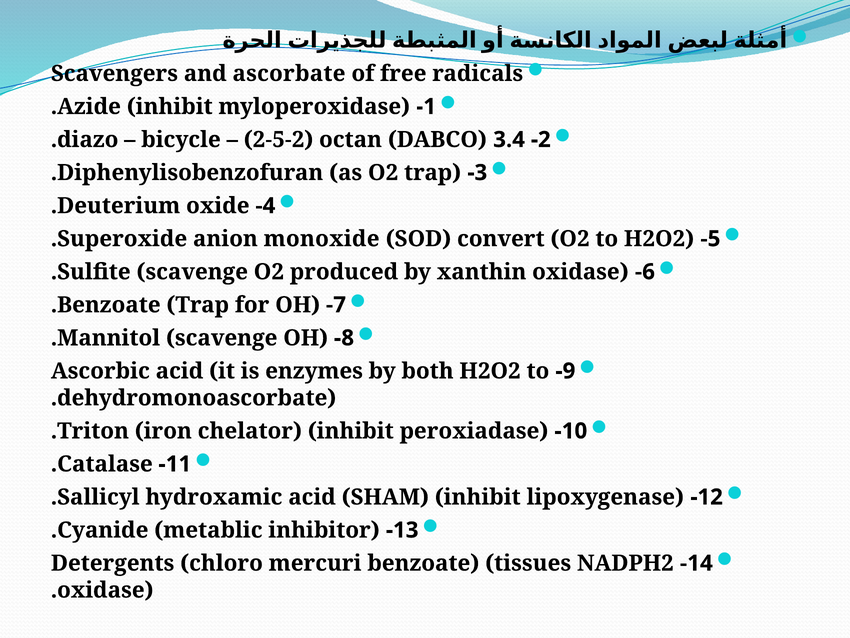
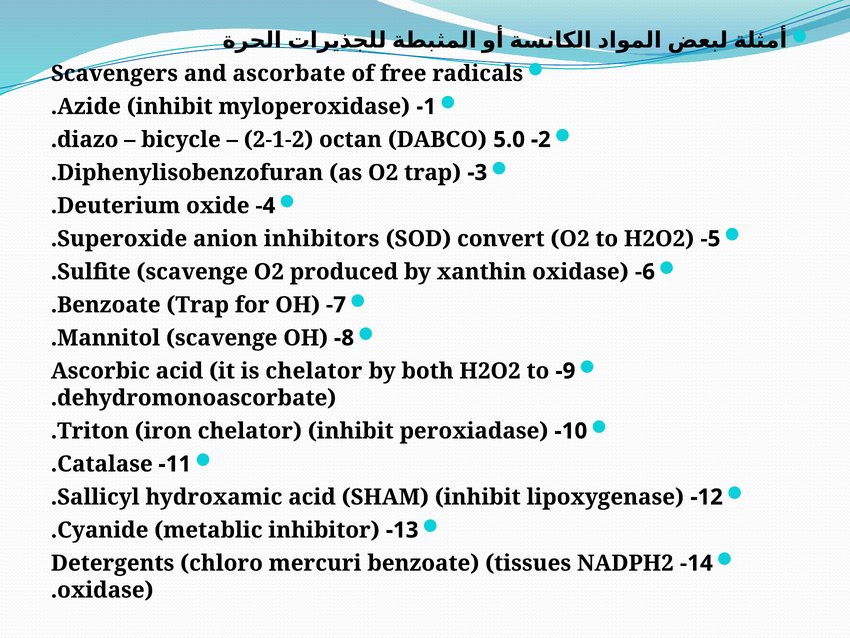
2-5-2: 2-5-2 -> 2-1-2
3.4: 3.4 -> 5.0
monoxide: monoxide -> inhibitors
is enzymes: enzymes -> chelator
